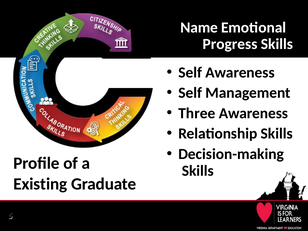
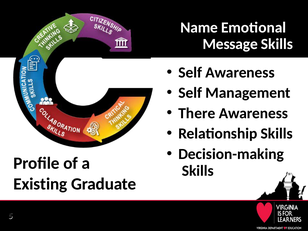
Progress: Progress -> Message
Three: Three -> There
